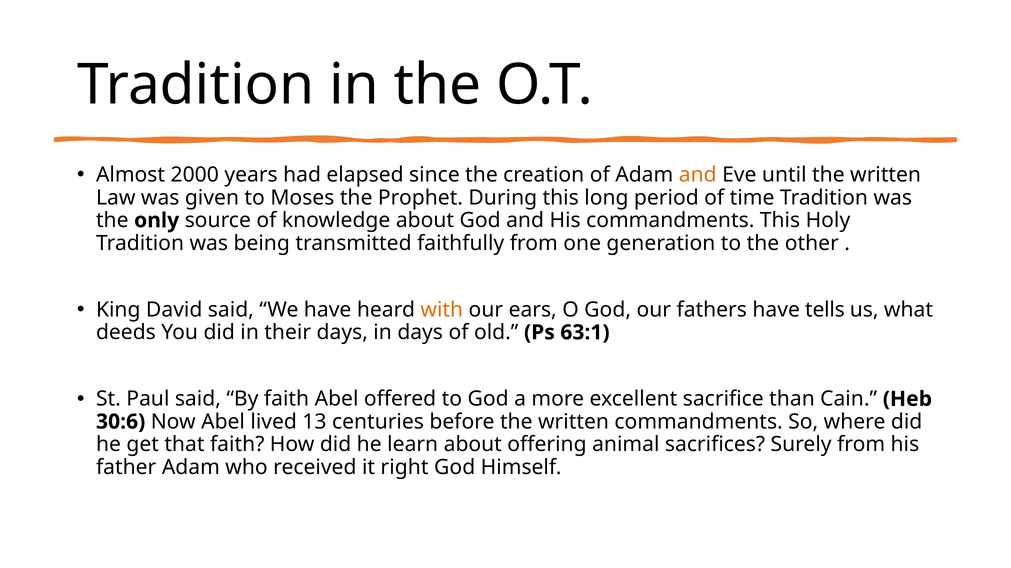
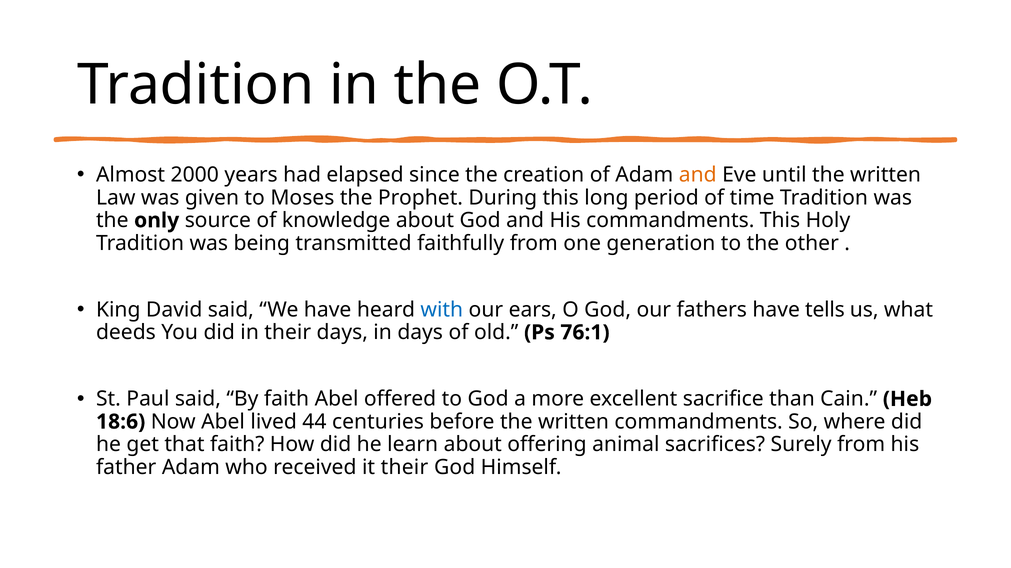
with colour: orange -> blue
63:1: 63:1 -> 76:1
30:6: 30:6 -> 18:6
13: 13 -> 44
it right: right -> their
